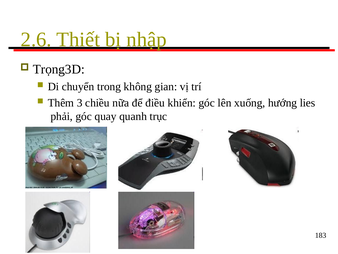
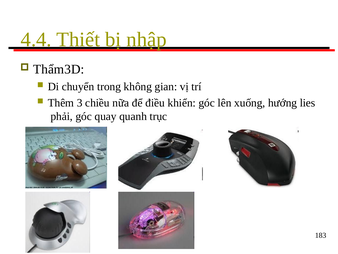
2.6: 2.6 -> 4.4
Trọng3D: Trọng3D -> Thẩm3D
